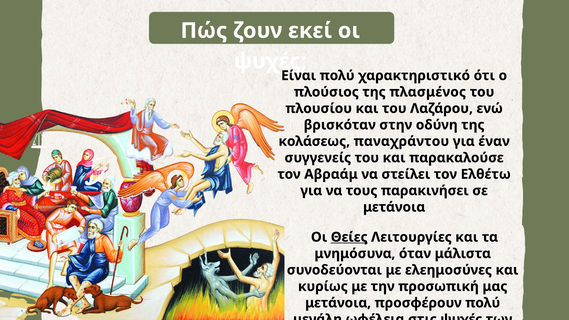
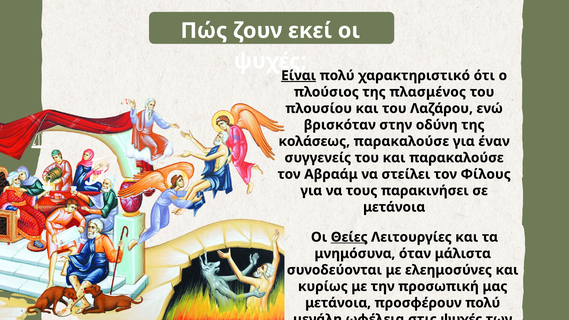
Είναι underline: none -> present
κολάσεως παναχράντου: παναχράντου -> παρακαλούσε
Ελθέτω: Ελθέτω -> Φίλους
